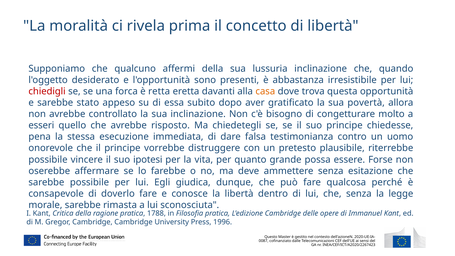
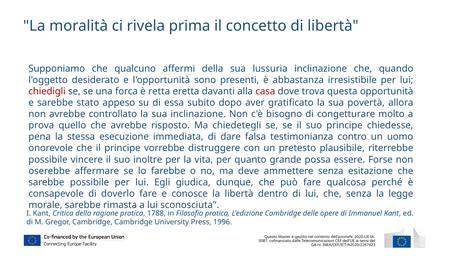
casa colour: orange -> red
esseri: esseri -> prova
ipotesi: ipotesi -> inoltre
